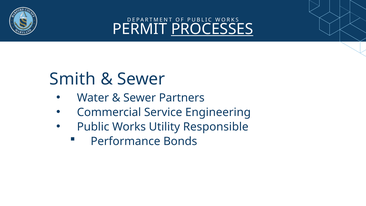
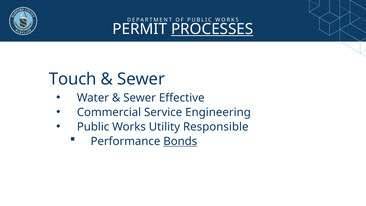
Smith: Smith -> Touch
Partners: Partners -> Effective
Bonds underline: none -> present
